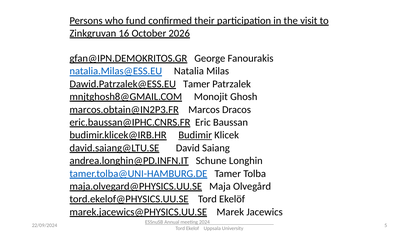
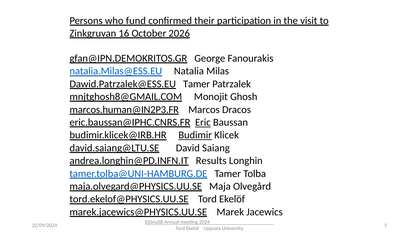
marcos.obtain@IN2P3.FR: marcos.obtain@IN2P3.FR -> marcos.human@IN2P3.FR
Eric underline: none -> present
Schune: Schune -> Results
